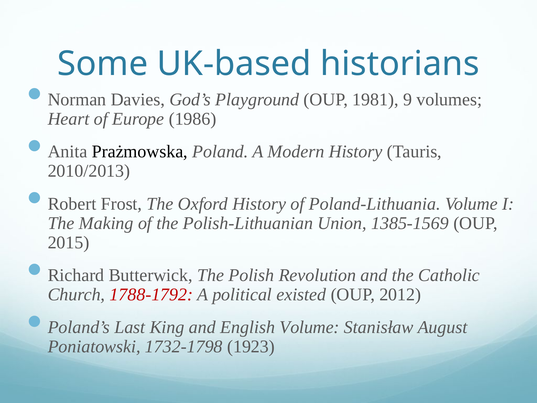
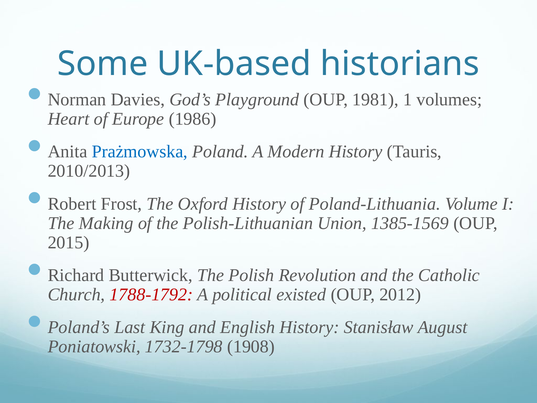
9: 9 -> 1
Prażmowska colour: black -> blue
English Volume: Volume -> History
1923: 1923 -> 1908
